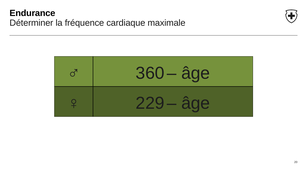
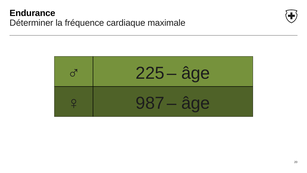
360: 360 -> 225
229: 229 -> 987
